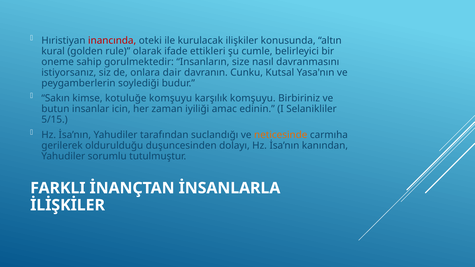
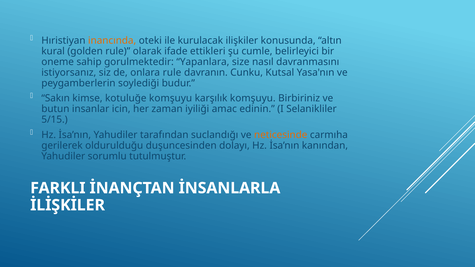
inancında colour: red -> orange
Insanların: Insanların -> Yapanlara
onlara dair: dair -> rule
